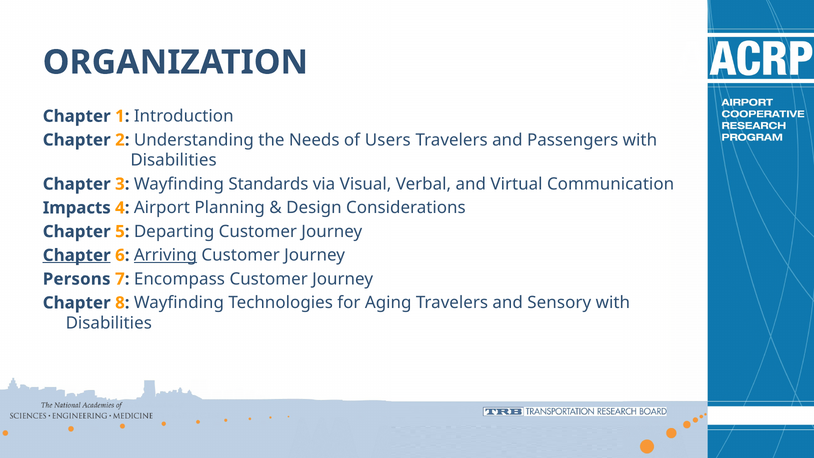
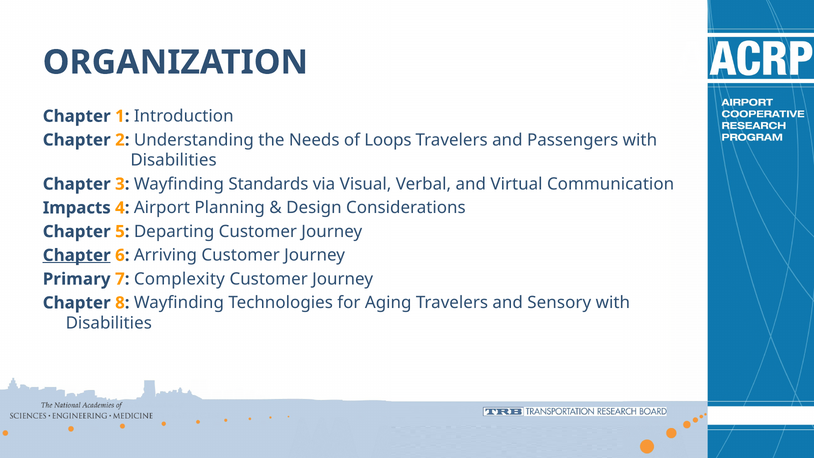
Users: Users -> Loops
Arriving underline: present -> none
Persons: Persons -> Primary
Encompass: Encompass -> Complexity
